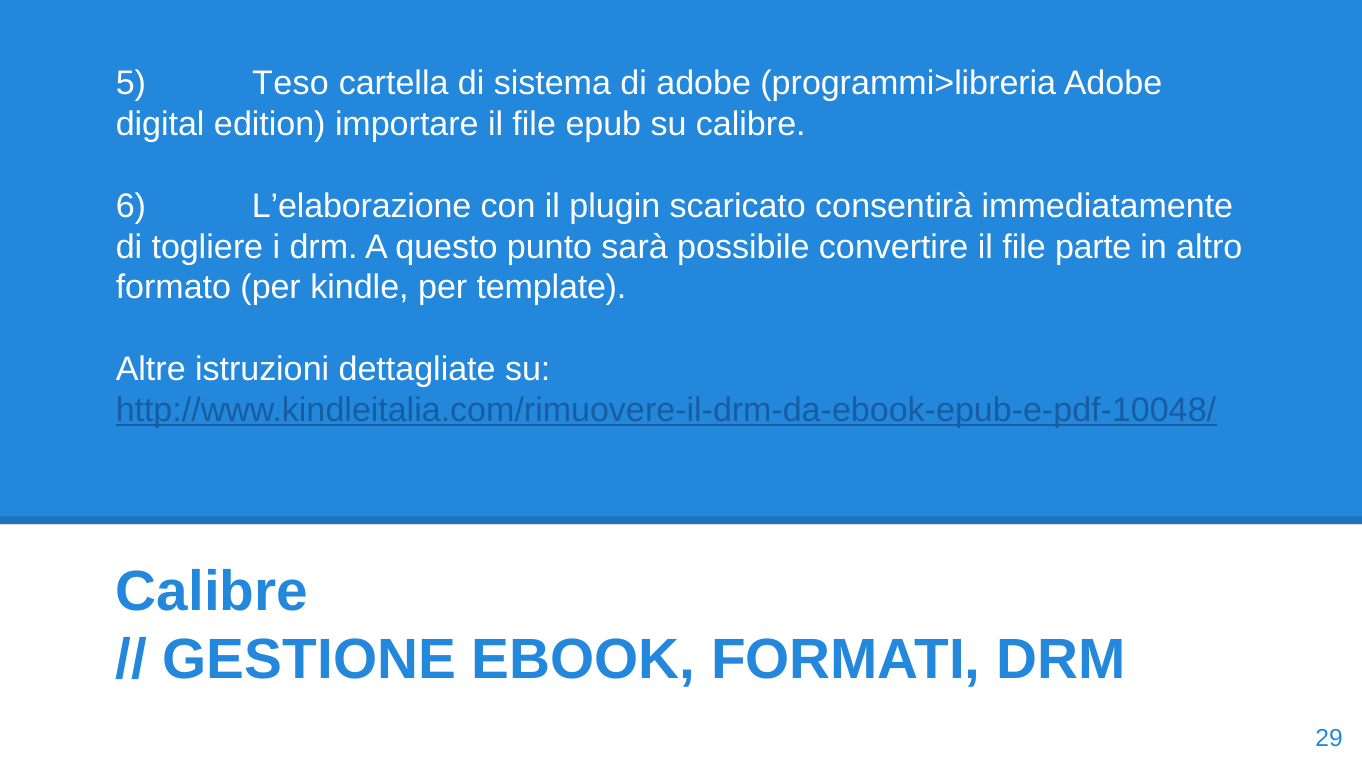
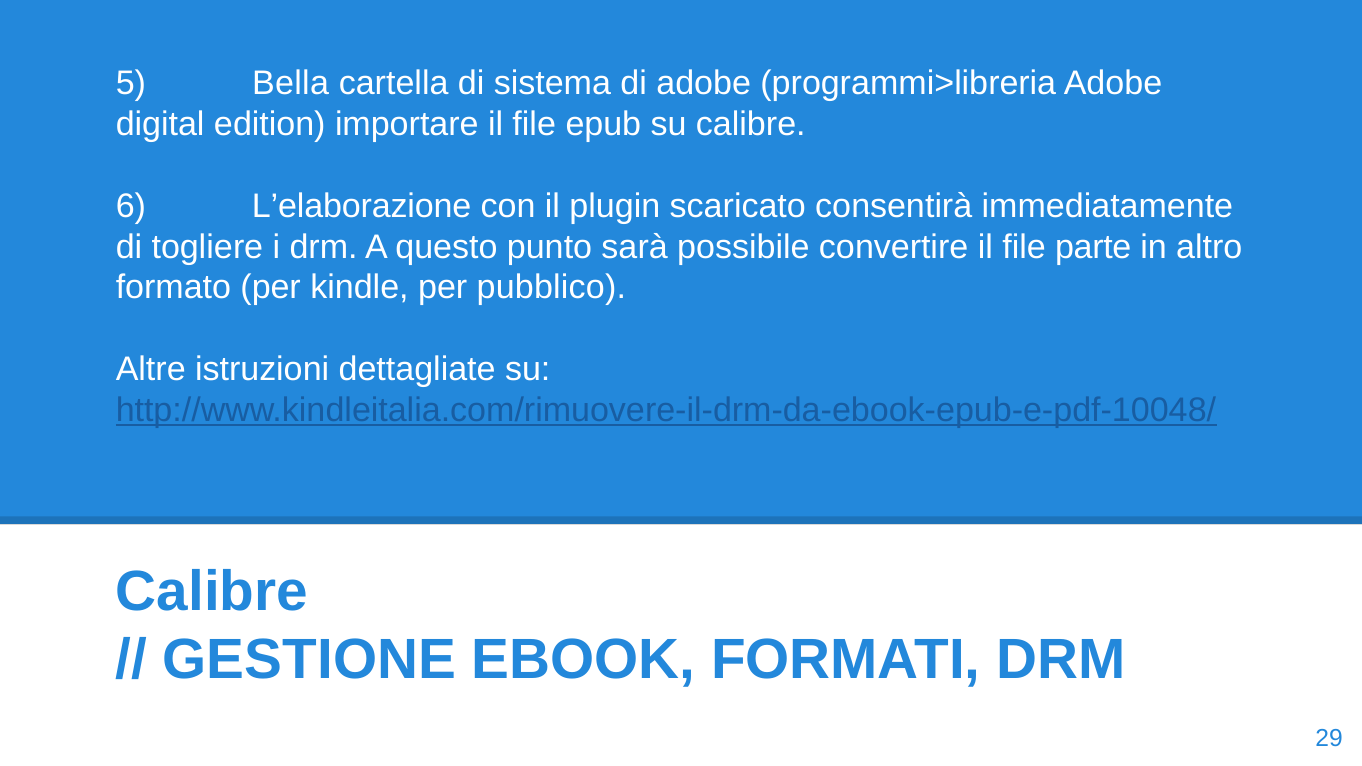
Teso: Teso -> Bella
template: template -> pubblico
